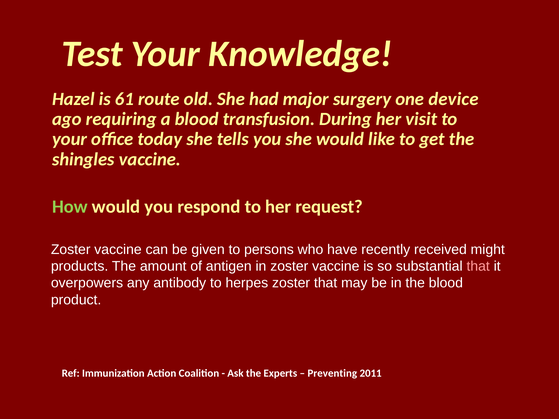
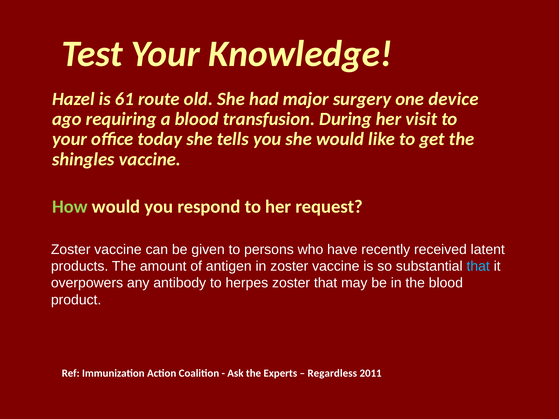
might: might -> latent
that at (478, 266) colour: pink -> light blue
Preventing: Preventing -> Regardless
